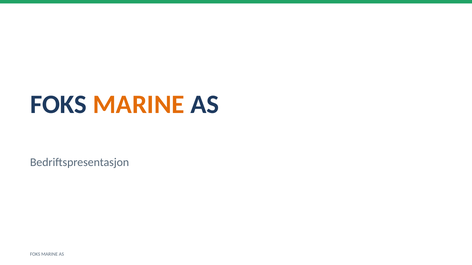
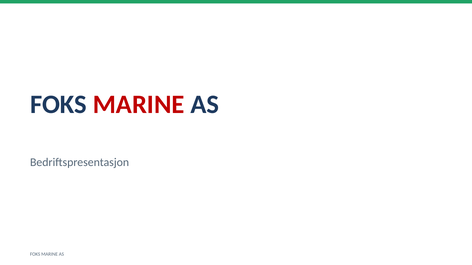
MARINE at (139, 105) colour: orange -> red
